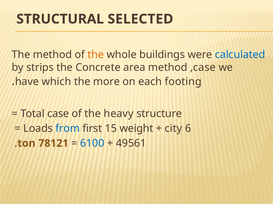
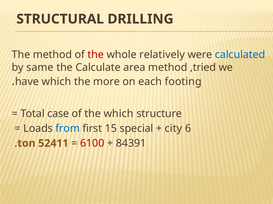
SELECTED: SELECTED -> DRILLING
the at (96, 55) colour: orange -> red
buildings: buildings -> relatively
strips: strips -> same
Concrete: Concrete -> Calculate
,case: ,case -> ,tried
the heavy: heavy -> which
weight: weight -> special
6100 colour: blue -> red
49561: 49561 -> 84391
78121: 78121 -> 52411
